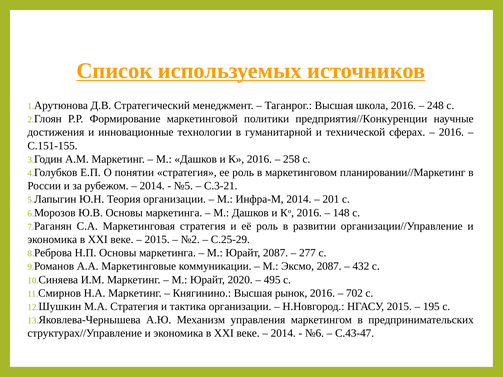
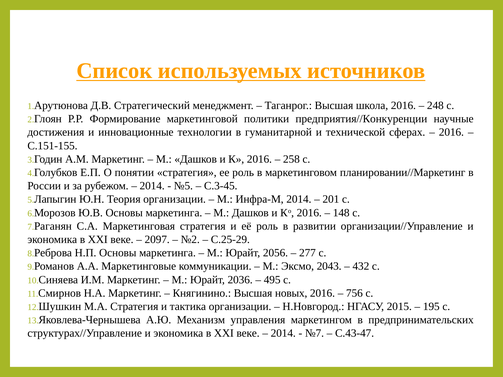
С.3-21: С.3-21 -> С.3-45
2015 at (157, 240): 2015 -> 2097
Юрайт 2087: 2087 -> 2056
Эксмо 2087: 2087 -> 2043
2020: 2020 -> 2036
рынок: рынок -> новых
702: 702 -> 756
№6: №6 -> №7
